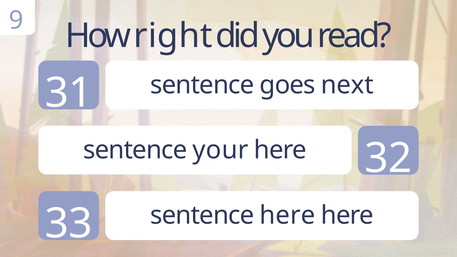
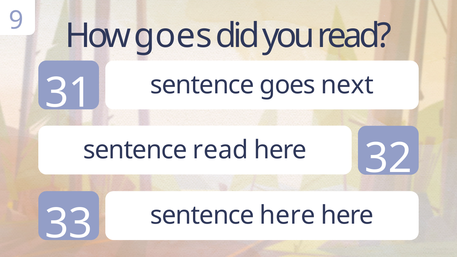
How right: right -> goes
sentence your: your -> read
